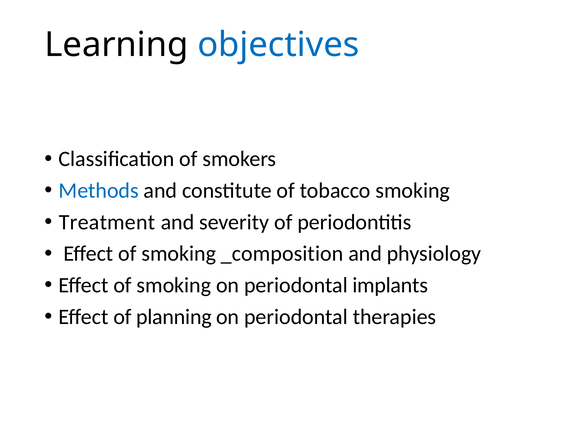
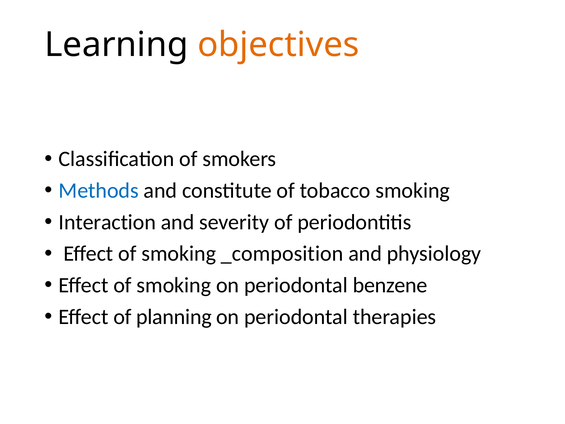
objectives colour: blue -> orange
Treatment: Treatment -> Interaction
implants: implants -> benzene
